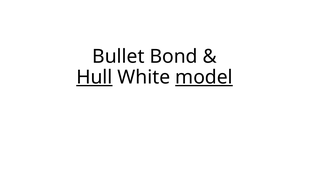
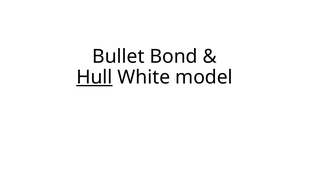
model underline: present -> none
